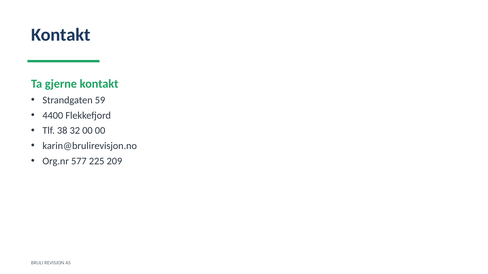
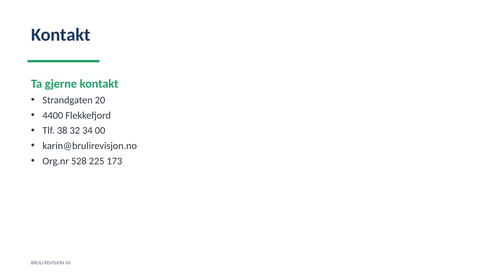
59: 59 -> 20
32 00: 00 -> 34
577: 577 -> 528
209: 209 -> 173
